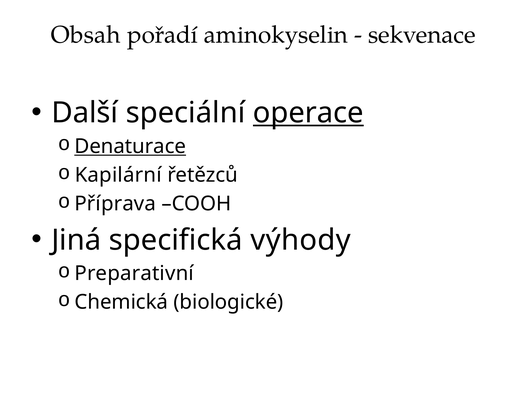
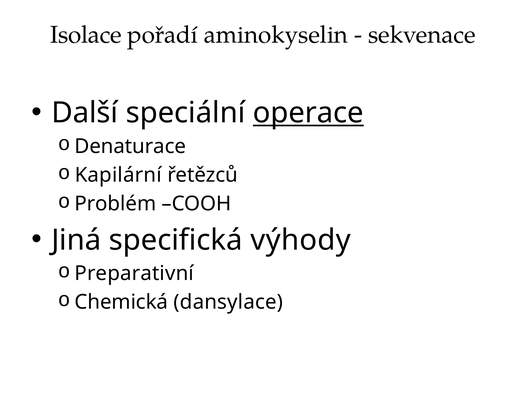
Obsah: Obsah -> Isolace
Denaturace underline: present -> none
Příprava: Příprava -> Problém
biologické: biologické -> dansylace
